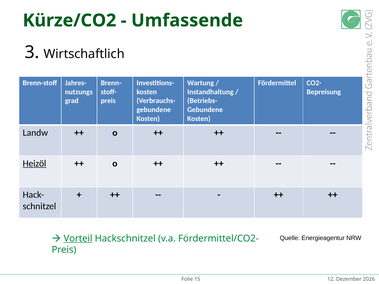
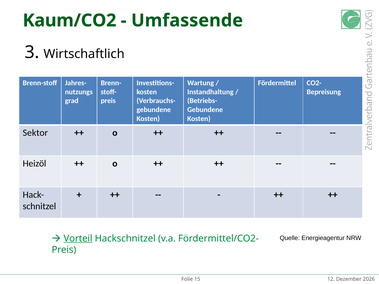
Kürze/CO2: Kürze/CO2 -> Kaum/CO2
Landw: Landw -> Sektor
Heizöl underline: present -> none
